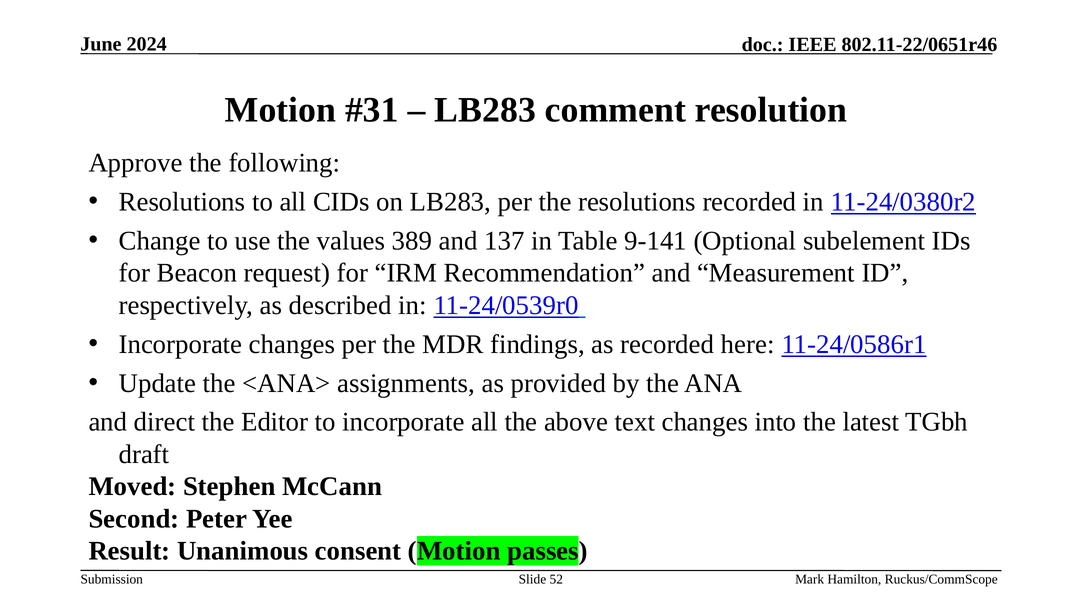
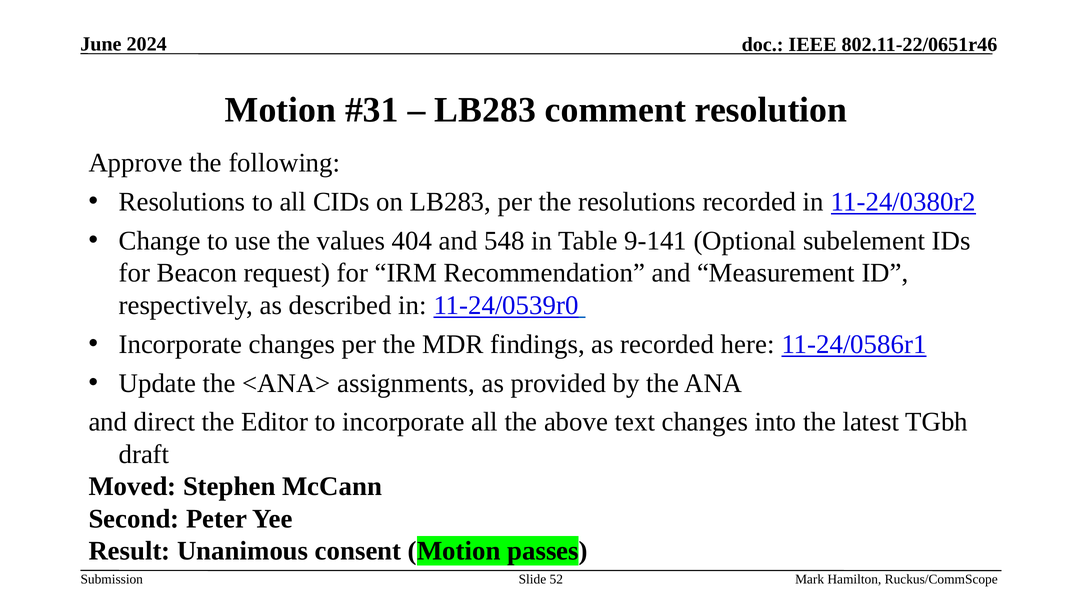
389: 389 -> 404
137: 137 -> 548
